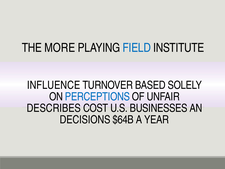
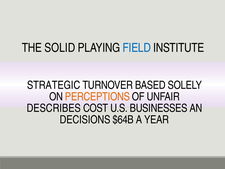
MORE: MORE -> SOLID
INFLUENCE: INFLUENCE -> STRATEGIC
PERCEPTIONS colour: blue -> orange
